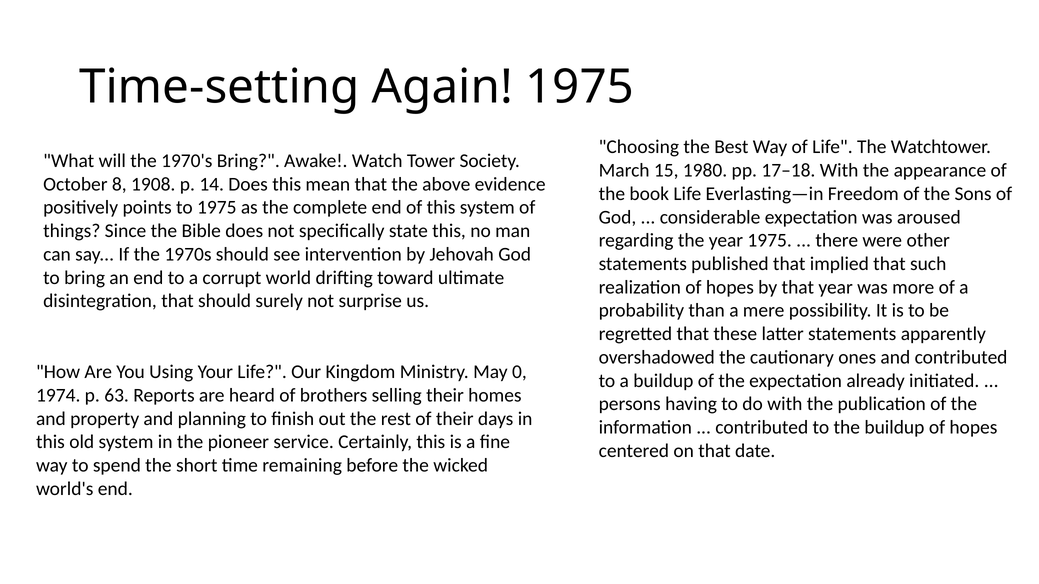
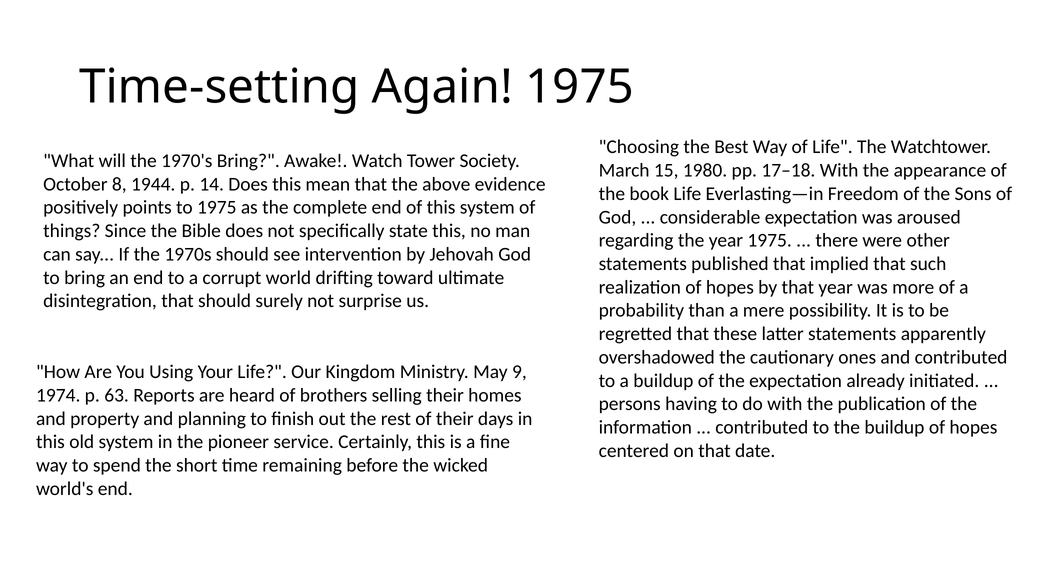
1908: 1908 -> 1944
0: 0 -> 9
